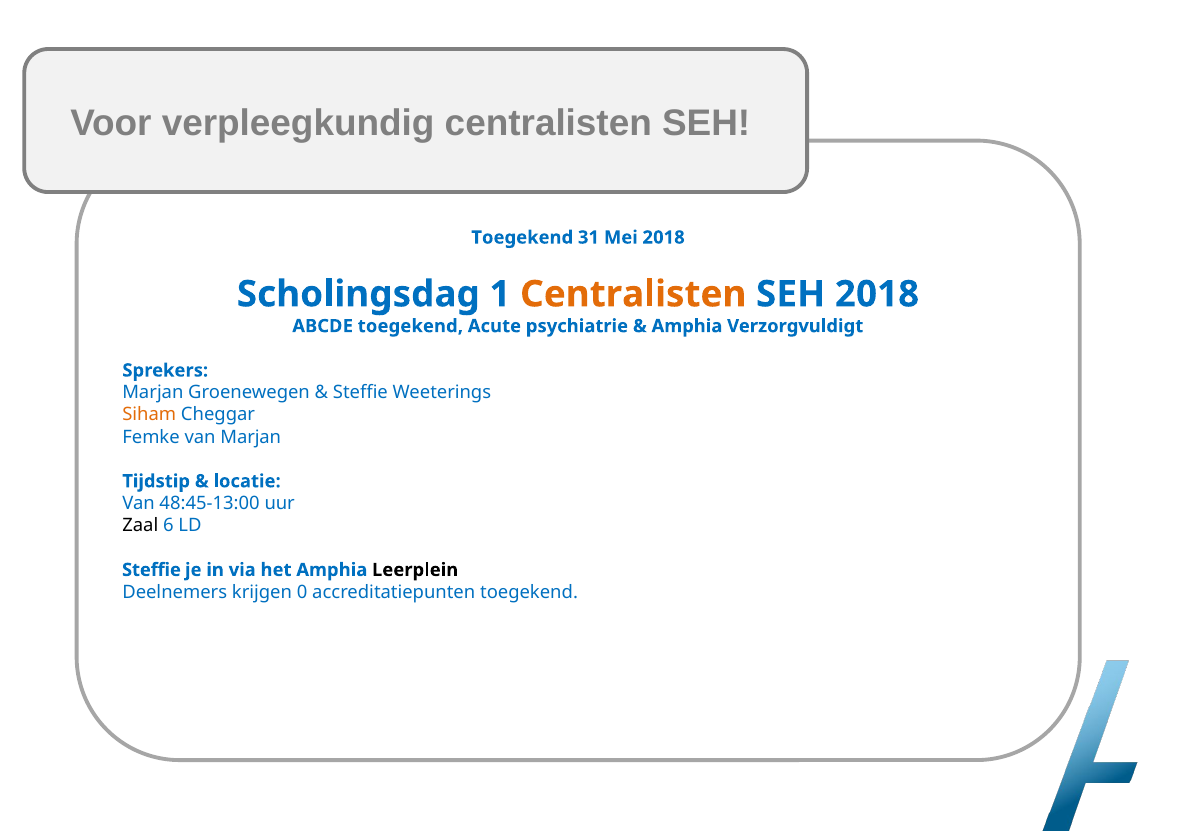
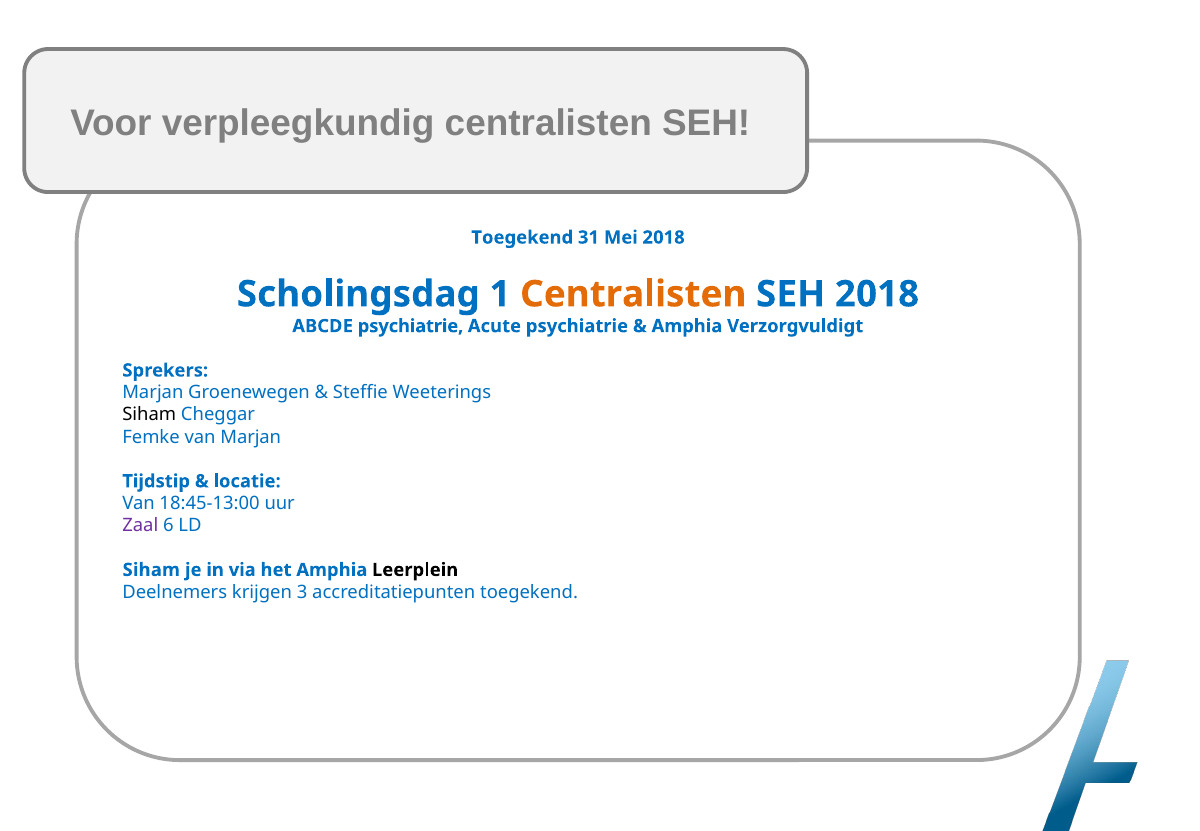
ABCDE toegekend: toegekend -> psychiatrie
Siham at (149, 415) colour: orange -> black
48:45-13:00: 48:45-13:00 -> 18:45-13:00
Zaal colour: black -> purple
Steffie at (151, 570): Steffie -> Siham
0: 0 -> 3
